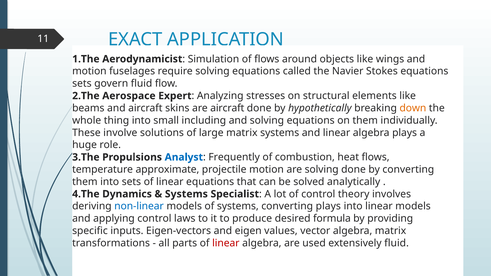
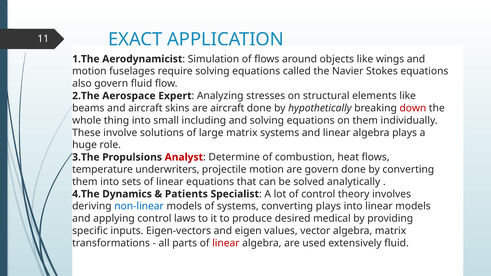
sets at (82, 84): sets -> also
down colour: orange -> red
Analyst colour: blue -> red
Frequently: Frequently -> Determine
approximate: approximate -> underwriters
are solving: solving -> govern
Systems at (186, 194): Systems -> Patients
formula: formula -> medical
